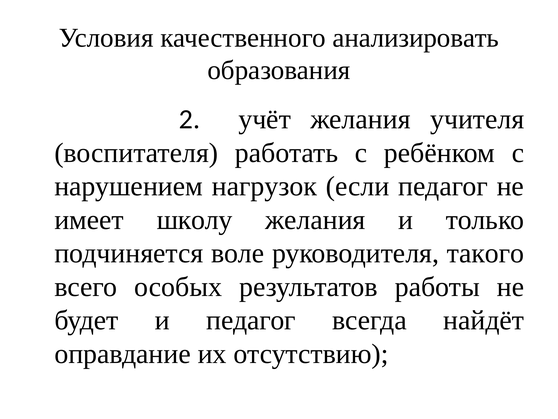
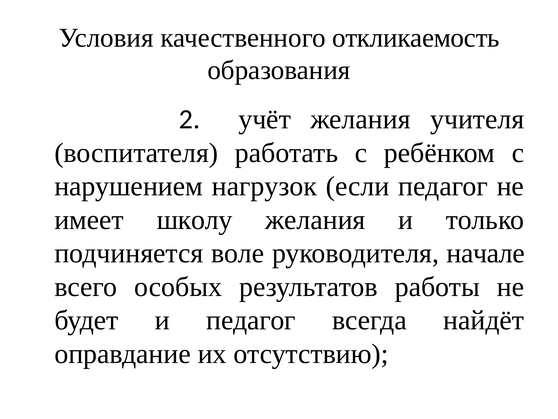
анализировать: анализировать -> откликаемость
такого: такого -> начале
